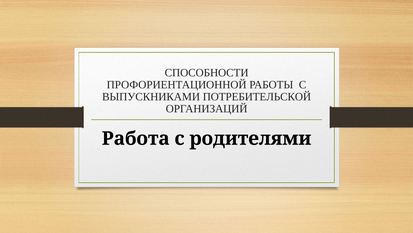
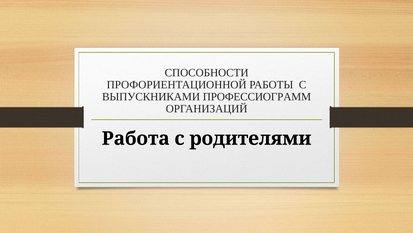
ПОТРЕБИТЕЛЬСКОЙ: ПОТРЕБИТЕЛЬСКОЙ -> ПРОФЕССИОГРАММ
